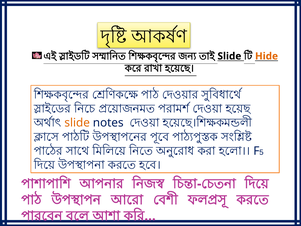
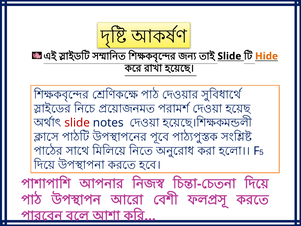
slide at (77, 123) colour: orange -> red
